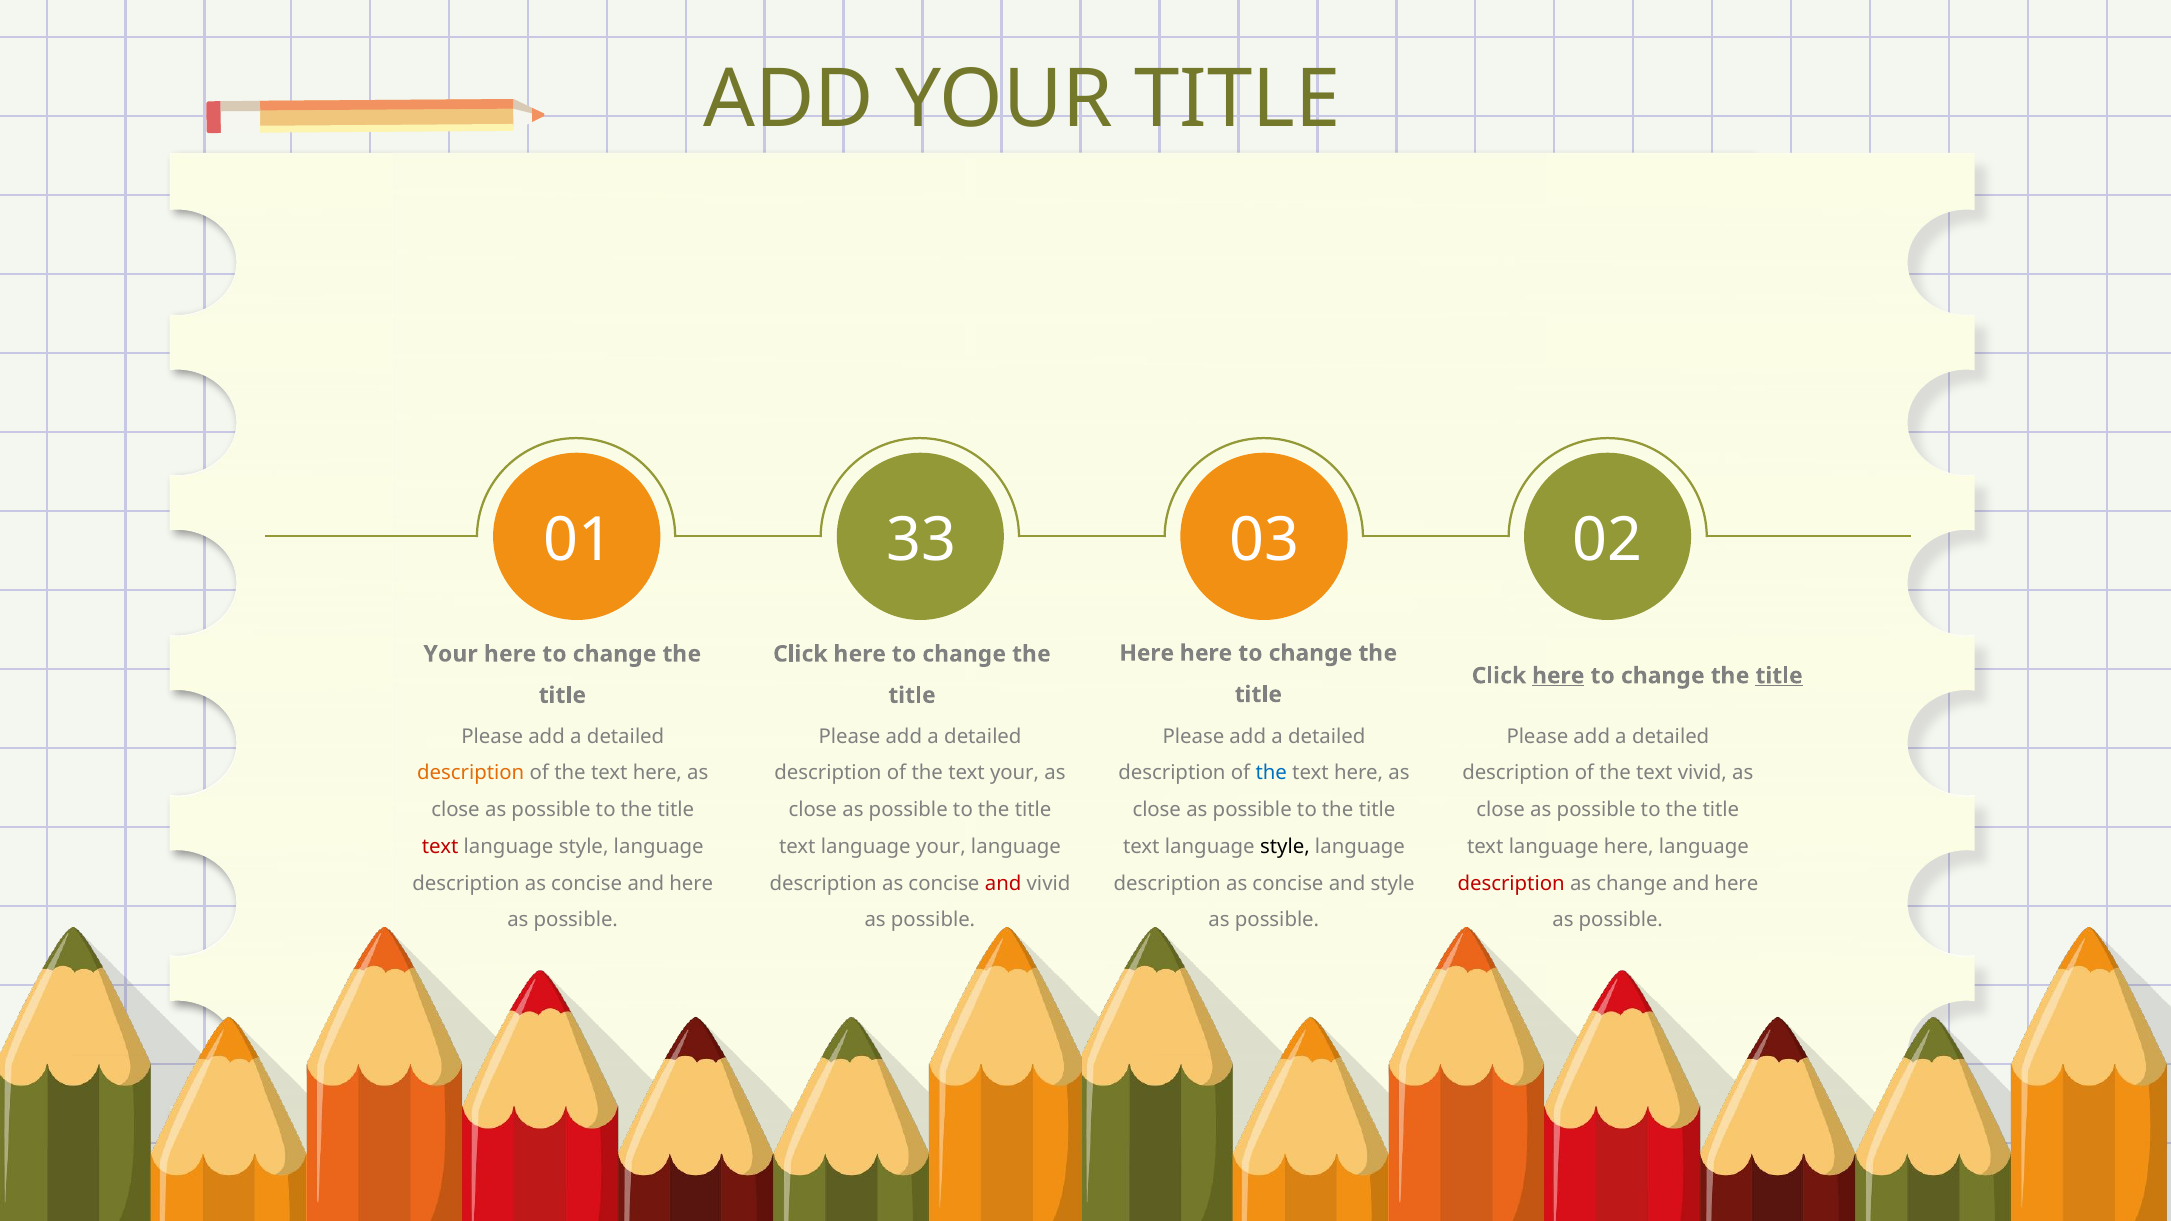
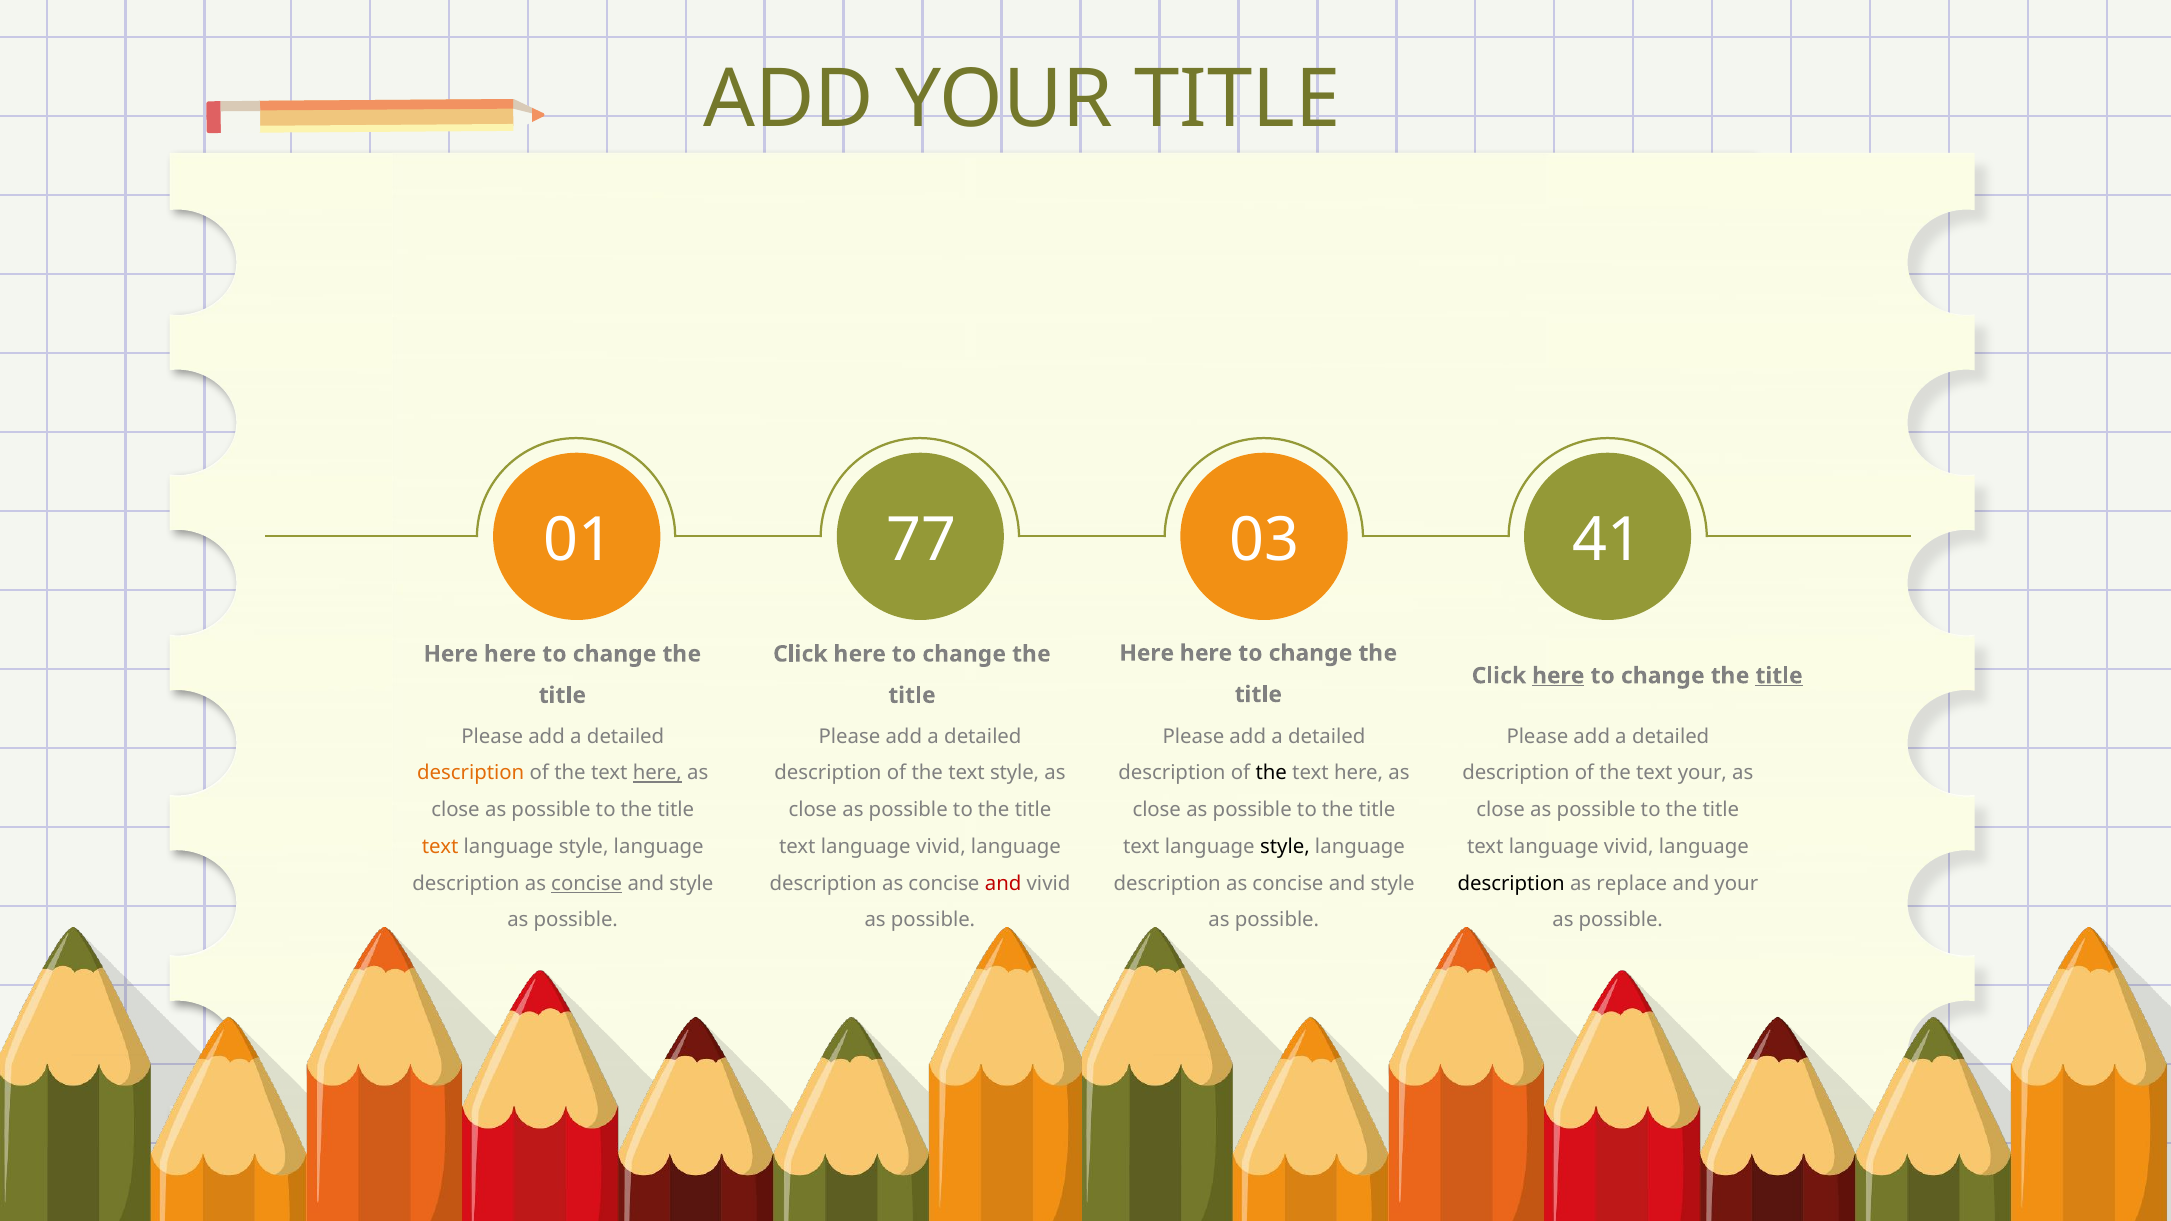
33: 33 -> 77
02: 02 -> 41
Your at (451, 654): Your -> Here
here at (657, 773) underline: none -> present
text your: your -> style
the at (1271, 773) colour: blue -> black
text vivid: vivid -> your
text at (440, 847) colour: red -> orange
your at (941, 847): your -> vivid
here at (1629, 847): here -> vivid
concise at (587, 883) underline: none -> present
here at (691, 883): here -> style
description at (1511, 883) colour: red -> black
as change: change -> replace
here at (1736, 883): here -> your
